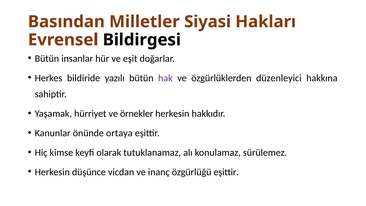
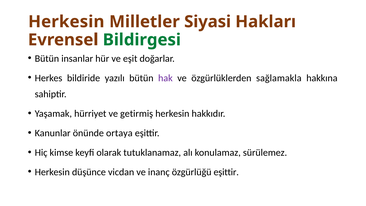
Basından at (66, 22): Basından -> Herkesin
Bildirgesi colour: black -> green
düzenleyici: düzenleyici -> sağlamakla
örnekler: örnekler -> getirmiş
